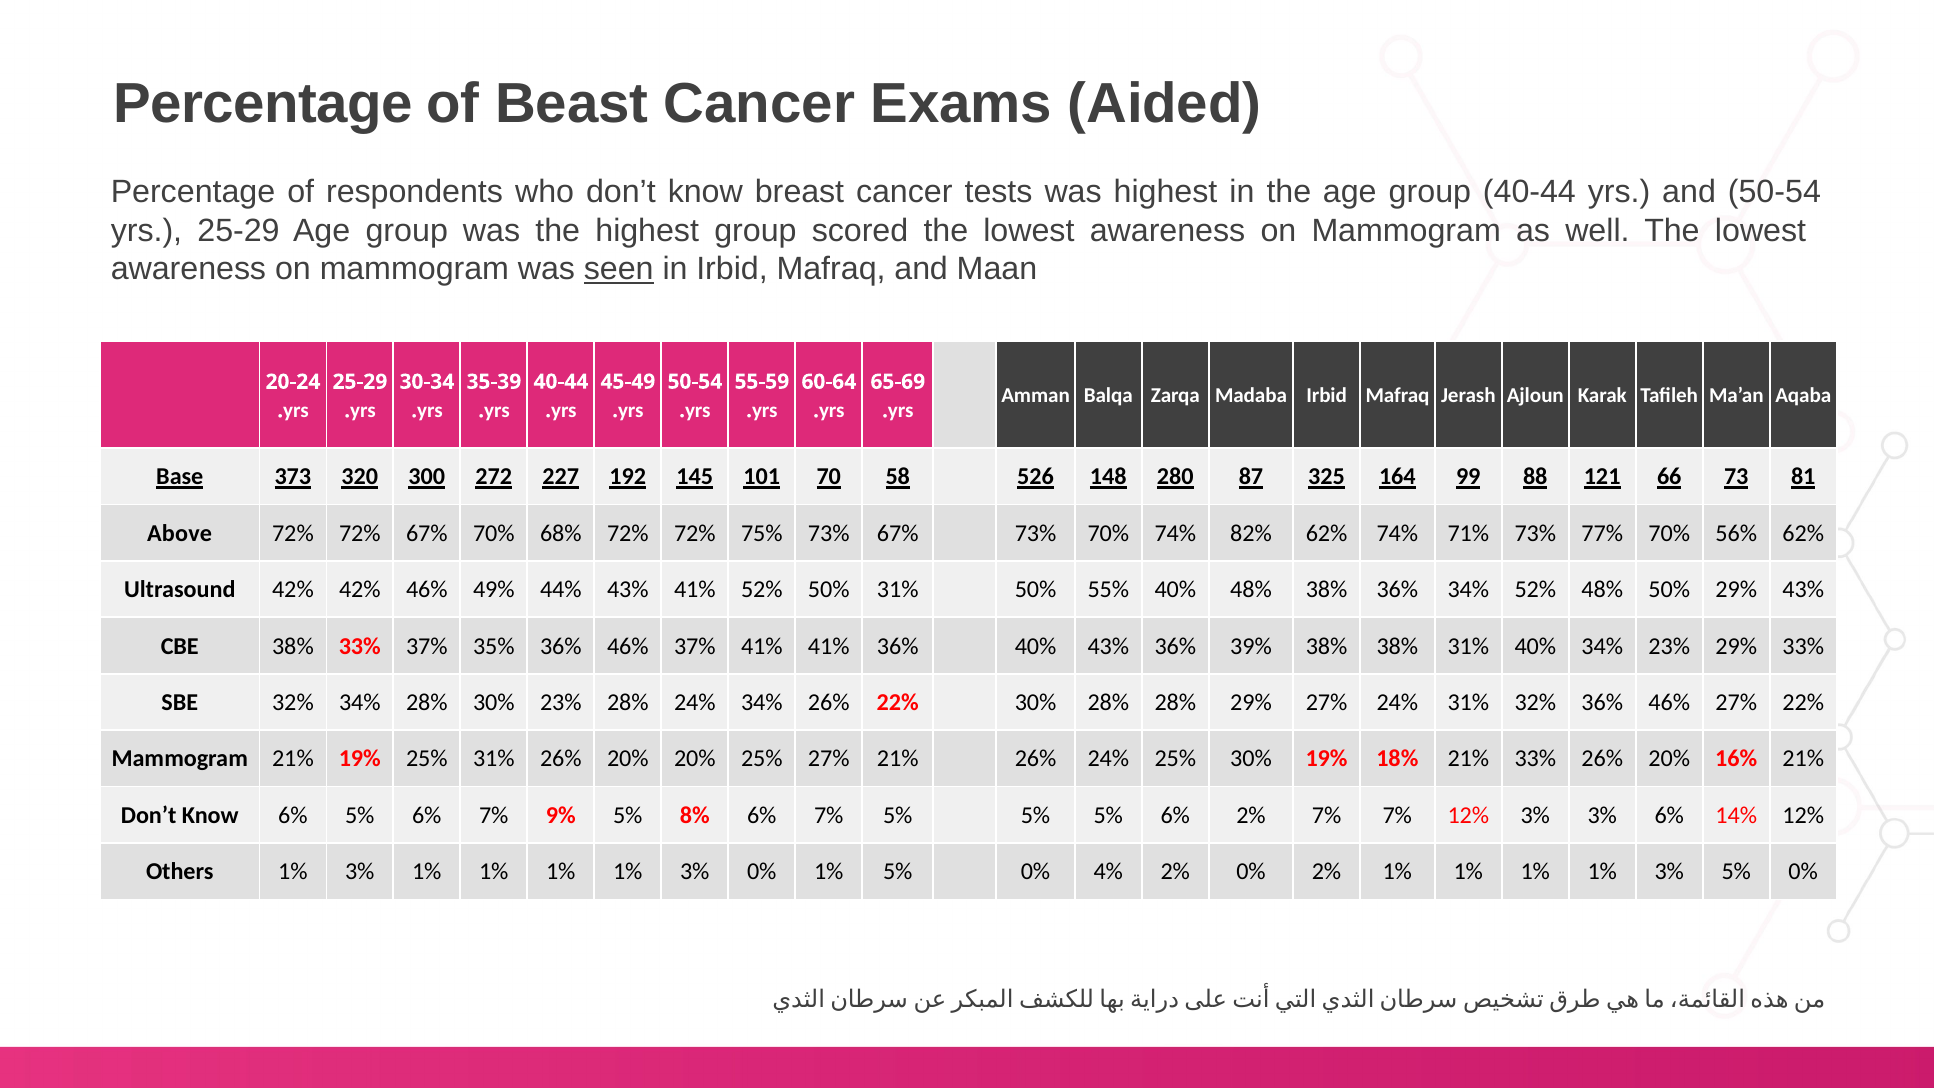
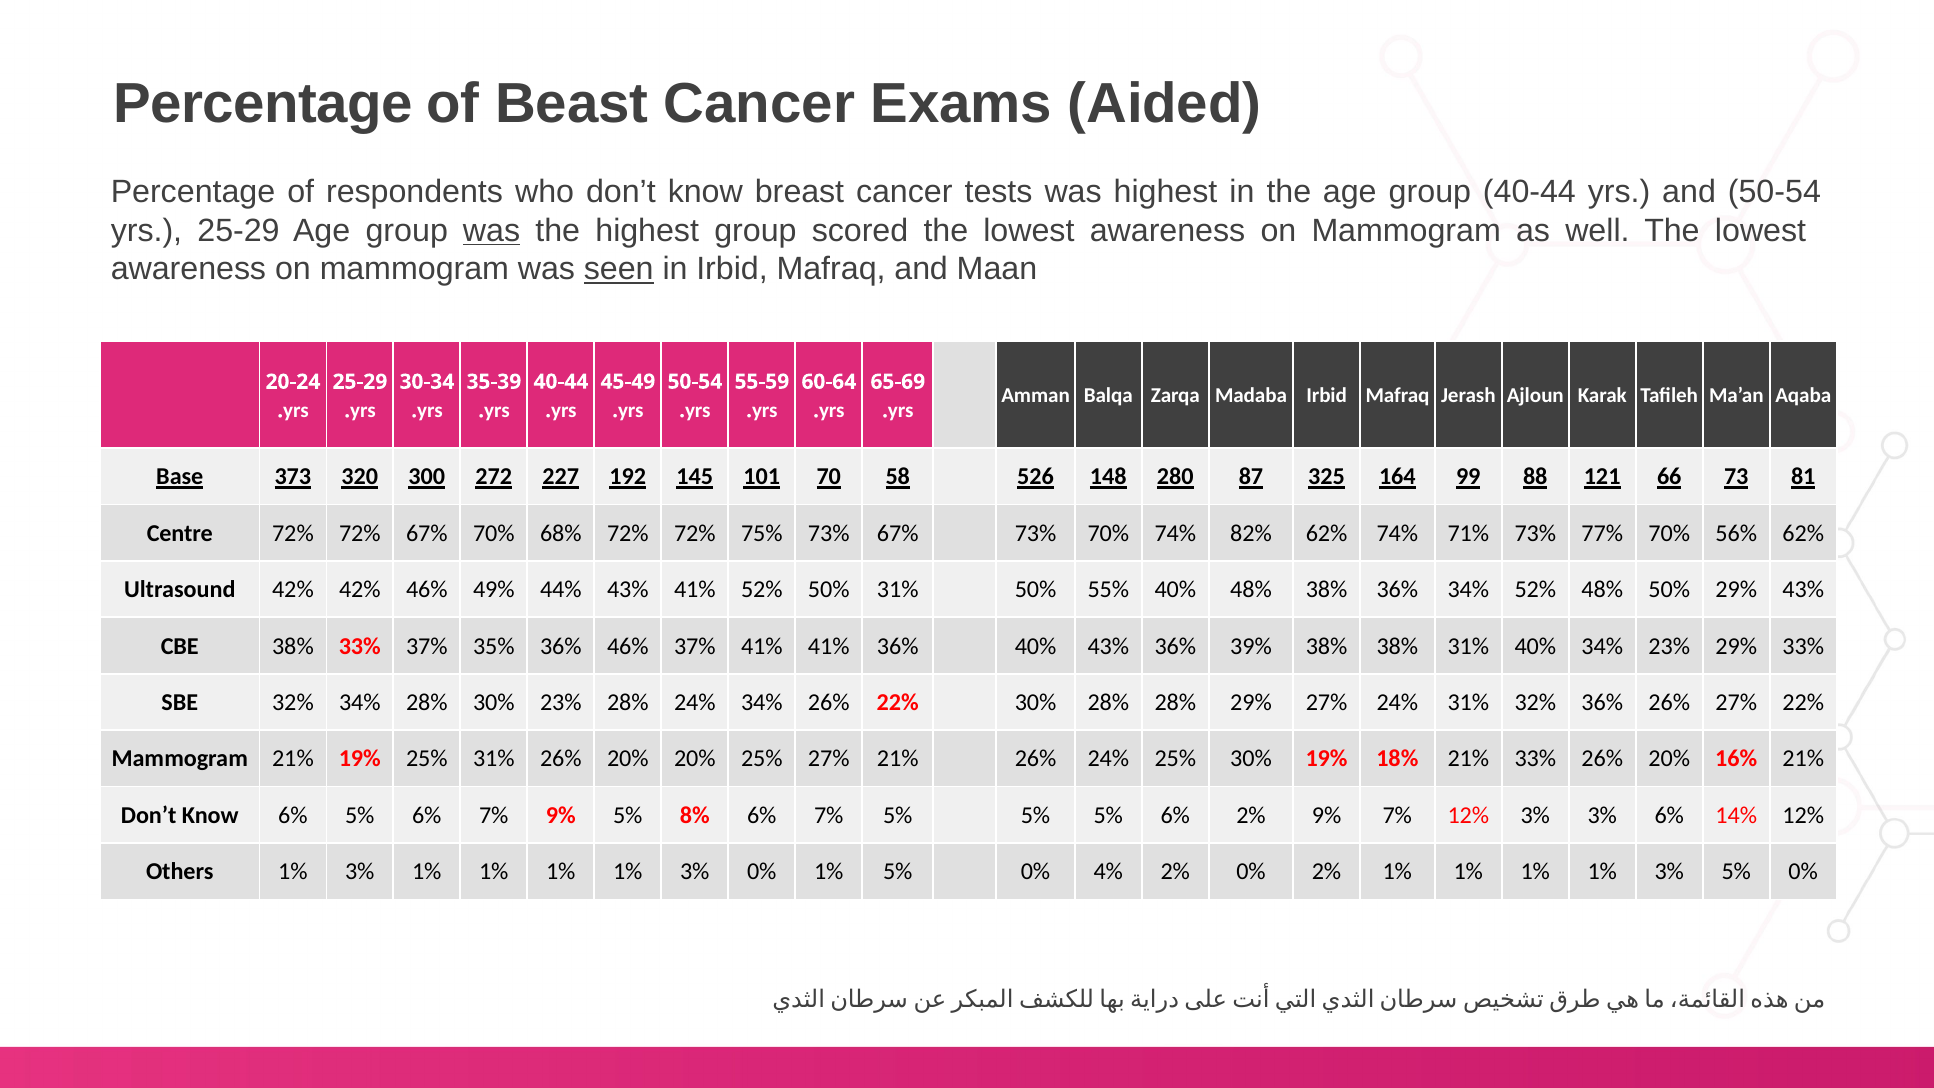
was at (492, 231) underline: none -> present
Above: Above -> Centre
32% 36% 46%: 46% -> 26%
2% 7%: 7% -> 9%
